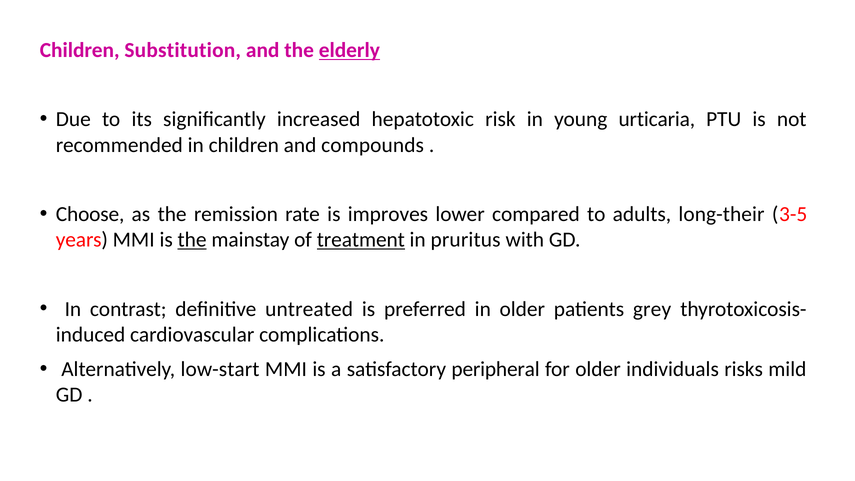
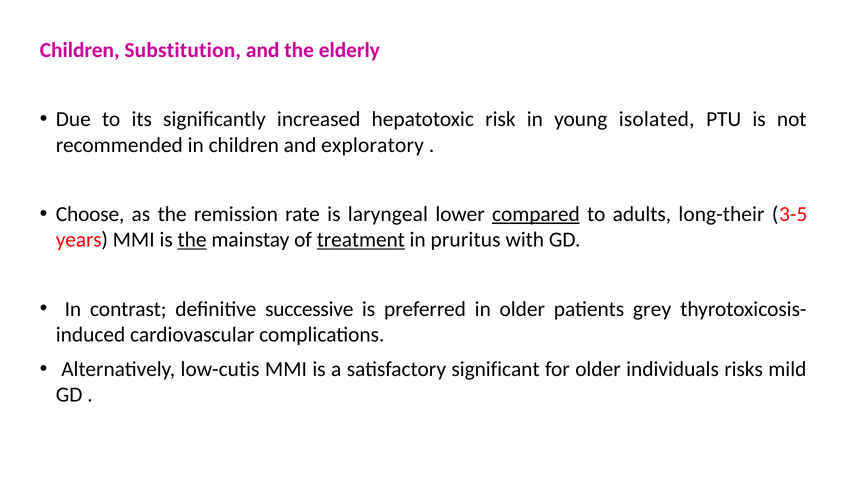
elderly underline: present -> none
urticaria: urticaria -> isolated
compounds: compounds -> exploratory
improves: improves -> laryngeal
compared underline: none -> present
untreated: untreated -> successive
low-start: low-start -> low-cutis
peripheral: peripheral -> significant
